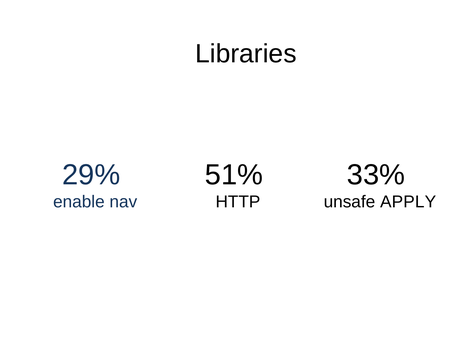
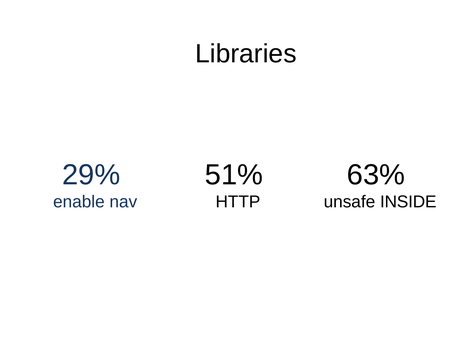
33%: 33% -> 63%
APPLY: APPLY -> INSIDE
